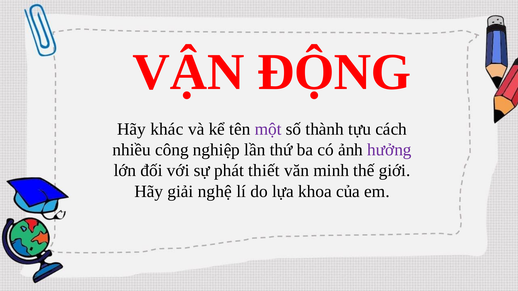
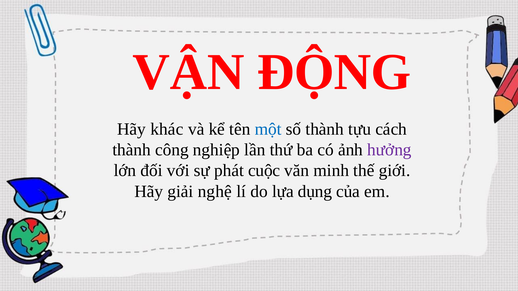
một colour: purple -> blue
nhiều at (132, 150): nhiều -> thành
thiết: thiết -> cuộc
khoa: khoa -> dụng
